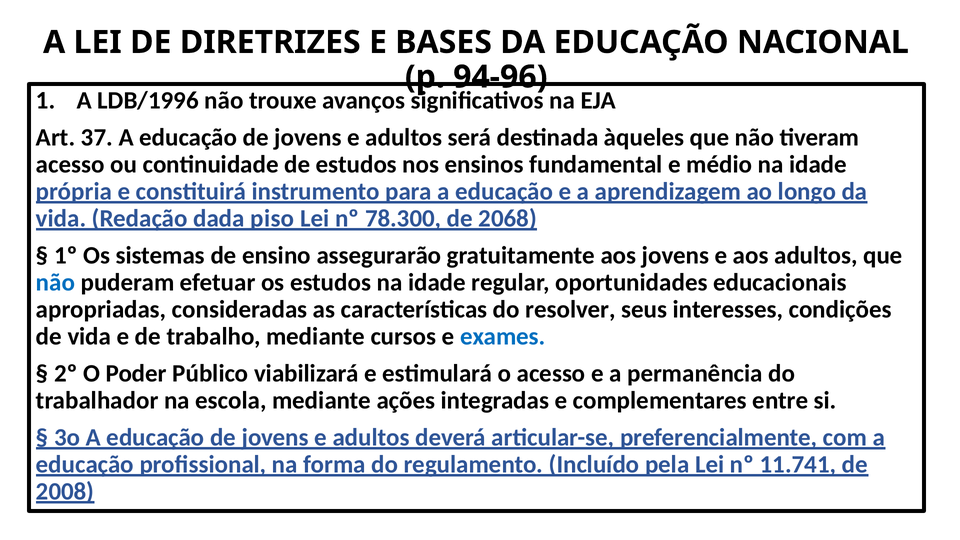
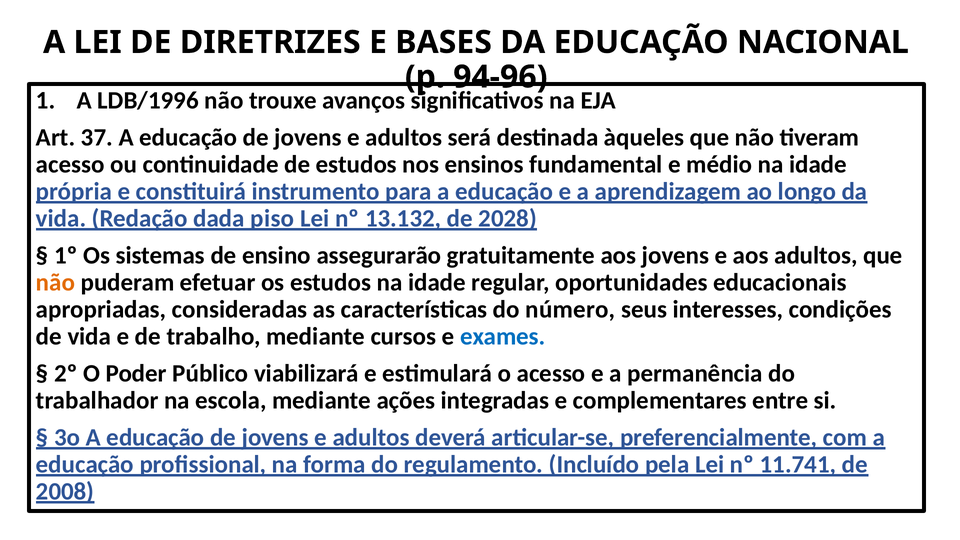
78.300: 78.300 -> 13.132
2068: 2068 -> 2028
não at (56, 283) colour: blue -> orange
resolver: resolver -> número
